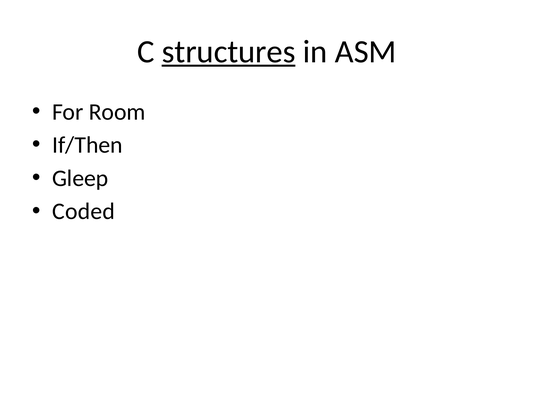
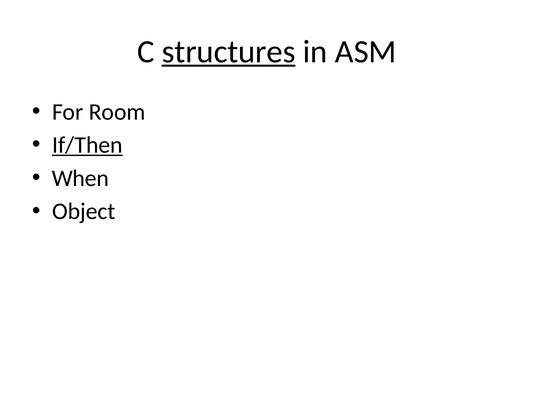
If/Then underline: none -> present
Gleep: Gleep -> When
Coded: Coded -> Object
